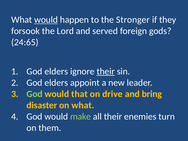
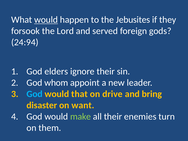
Stronger: Stronger -> Jebusites
24:65: 24:65 -> 24:94
their at (106, 71) underline: present -> none
elders at (56, 83): elders -> whom
God at (35, 94) colour: light green -> light blue
on what: what -> want
